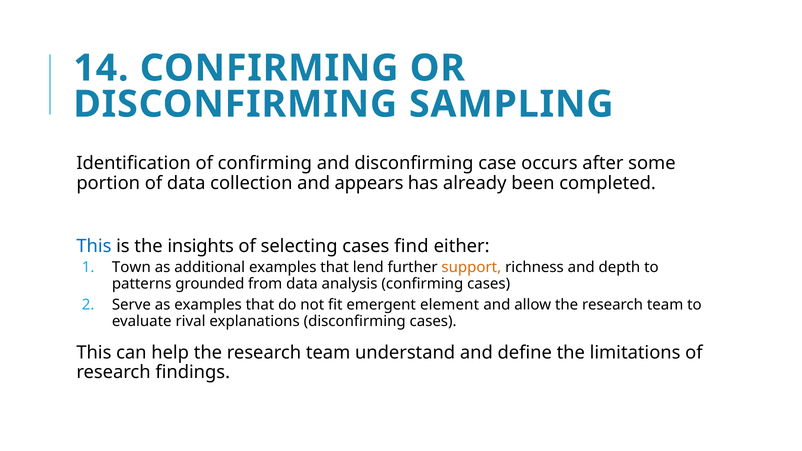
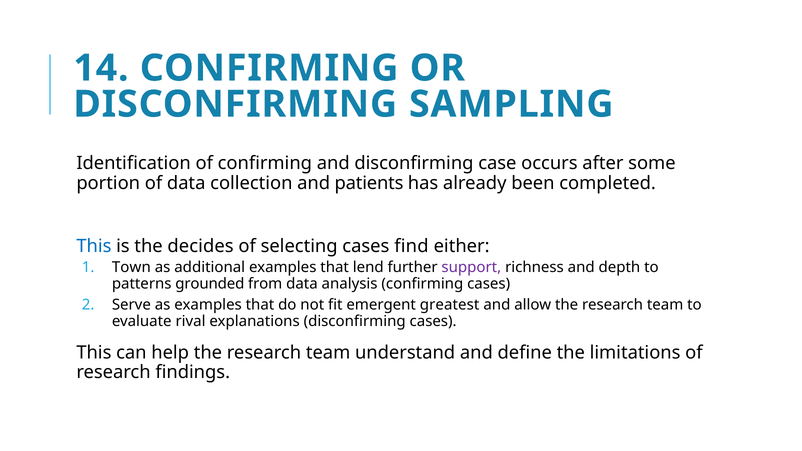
appears: appears -> patients
insights: insights -> decides
support colour: orange -> purple
element: element -> greatest
